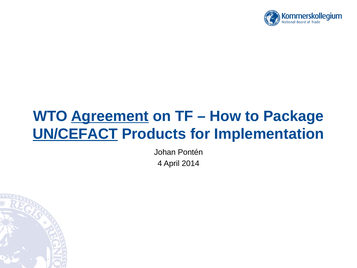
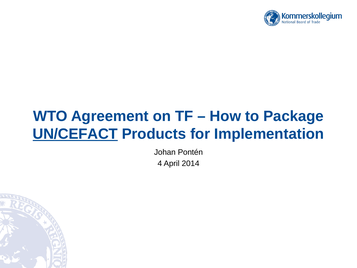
Agreement underline: present -> none
